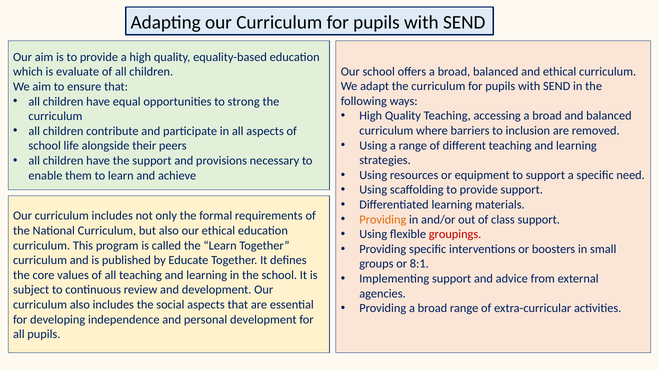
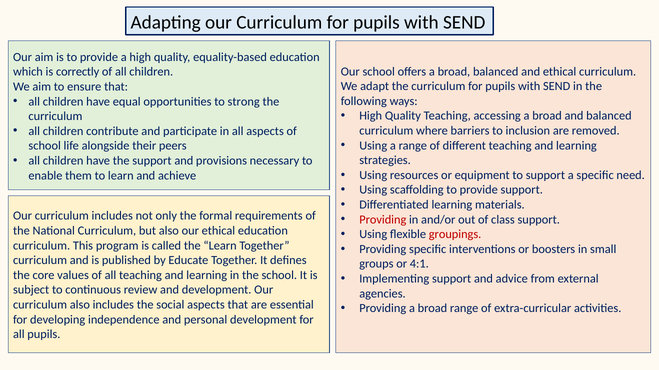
evaluate: evaluate -> correctly
Providing at (383, 220) colour: orange -> red
8:1: 8:1 -> 4:1
